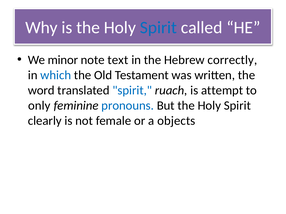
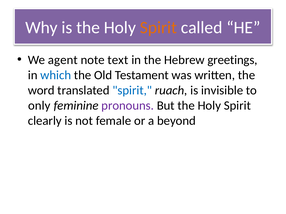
Spirit at (158, 28) colour: blue -> orange
minor: minor -> agent
correctly: correctly -> greetings
attempt: attempt -> invisible
pronouns colour: blue -> purple
objects: objects -> beyond
